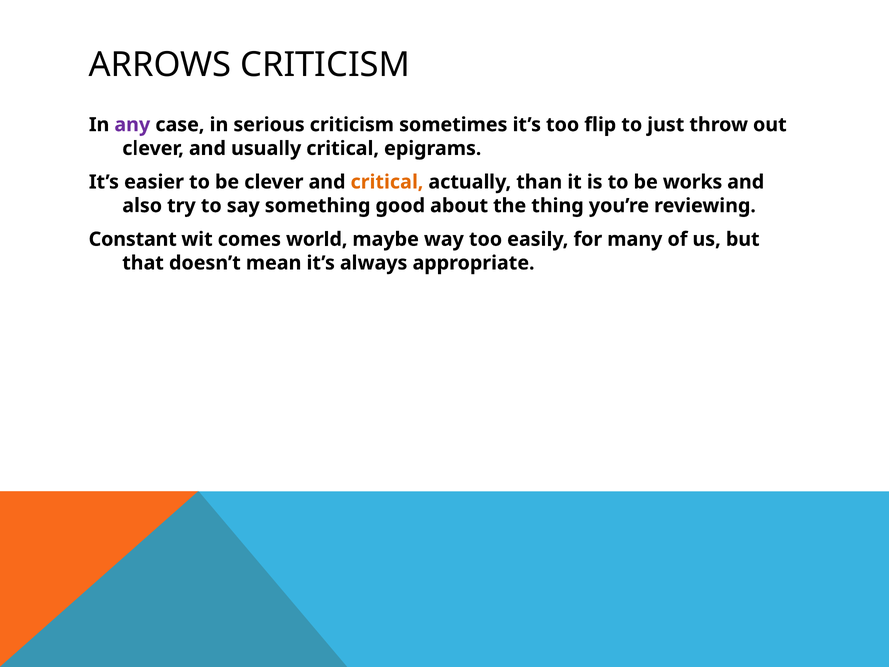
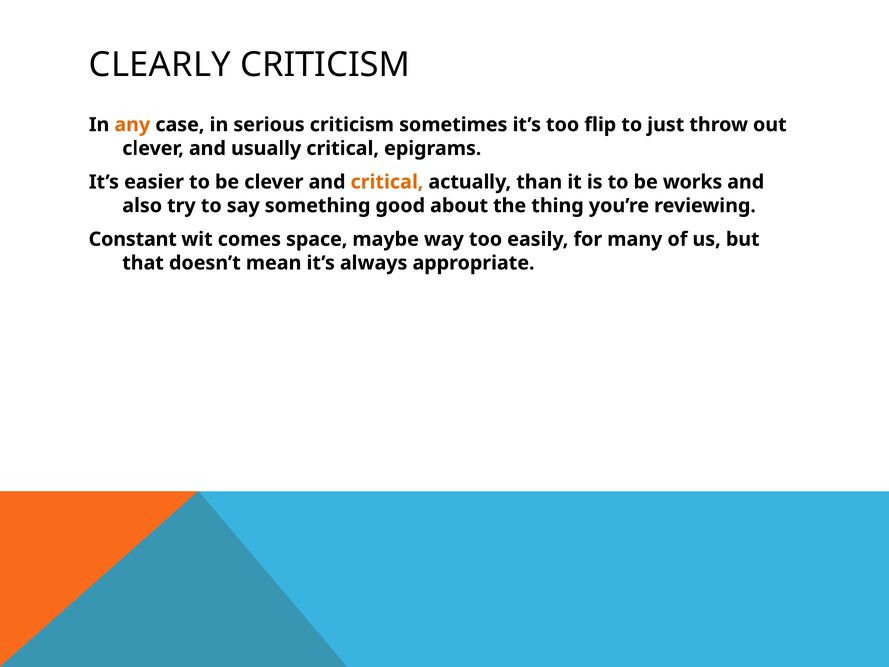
ARROWS: ARROWS -> CLEARLY
any colour: purple -> orange
world: world -> space
